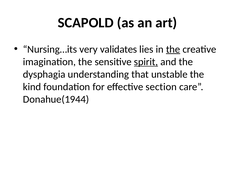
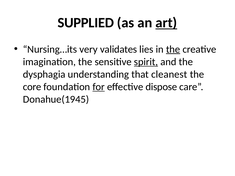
SCAPOLD: SCAPOLD -> SUPPLIED
art underline: none -> present
unstable: unstable -> cleanest
kind: kind -> core
for underline: none -> present
section: section -> dispose
Donahue(1944: Donahue(1944 -> Donahue(1945
